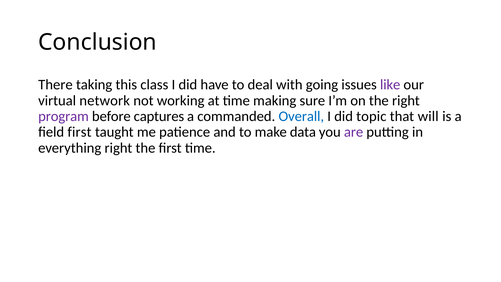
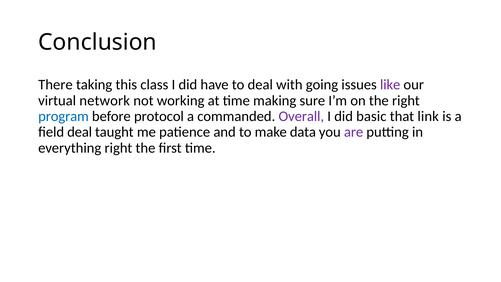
program colour: purple -> blue
captures: captures -> protocol
Overall colour: blue -> purple
topic: topic -> basic
will: will -> link
field first: first -> deal
